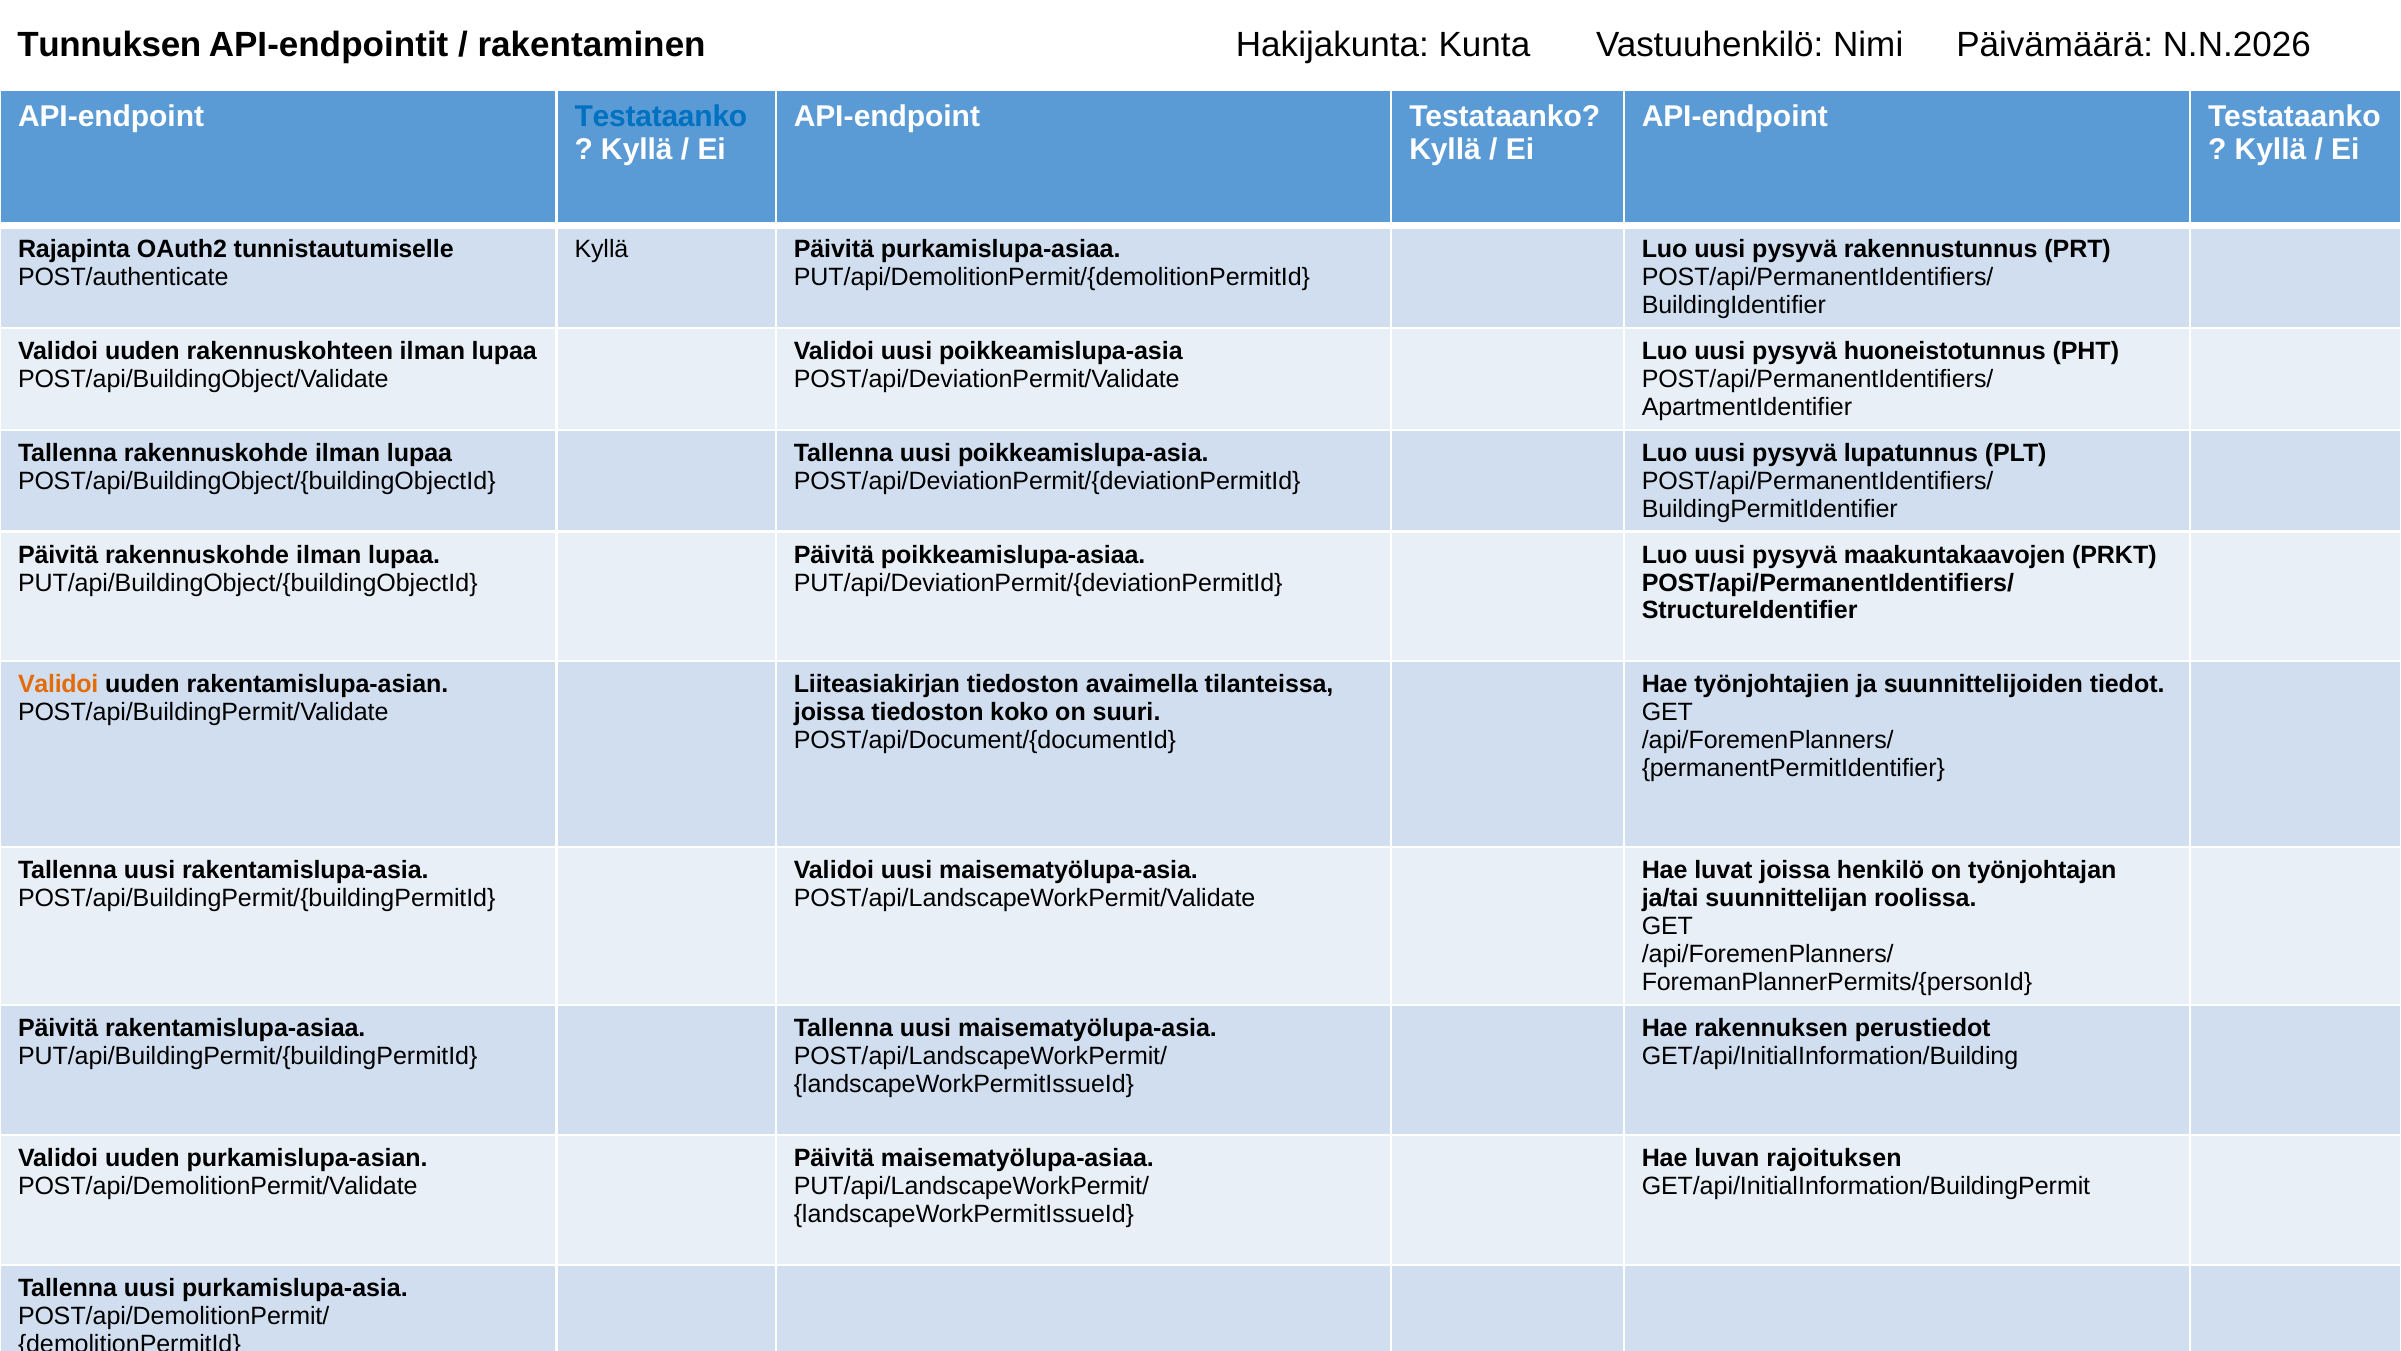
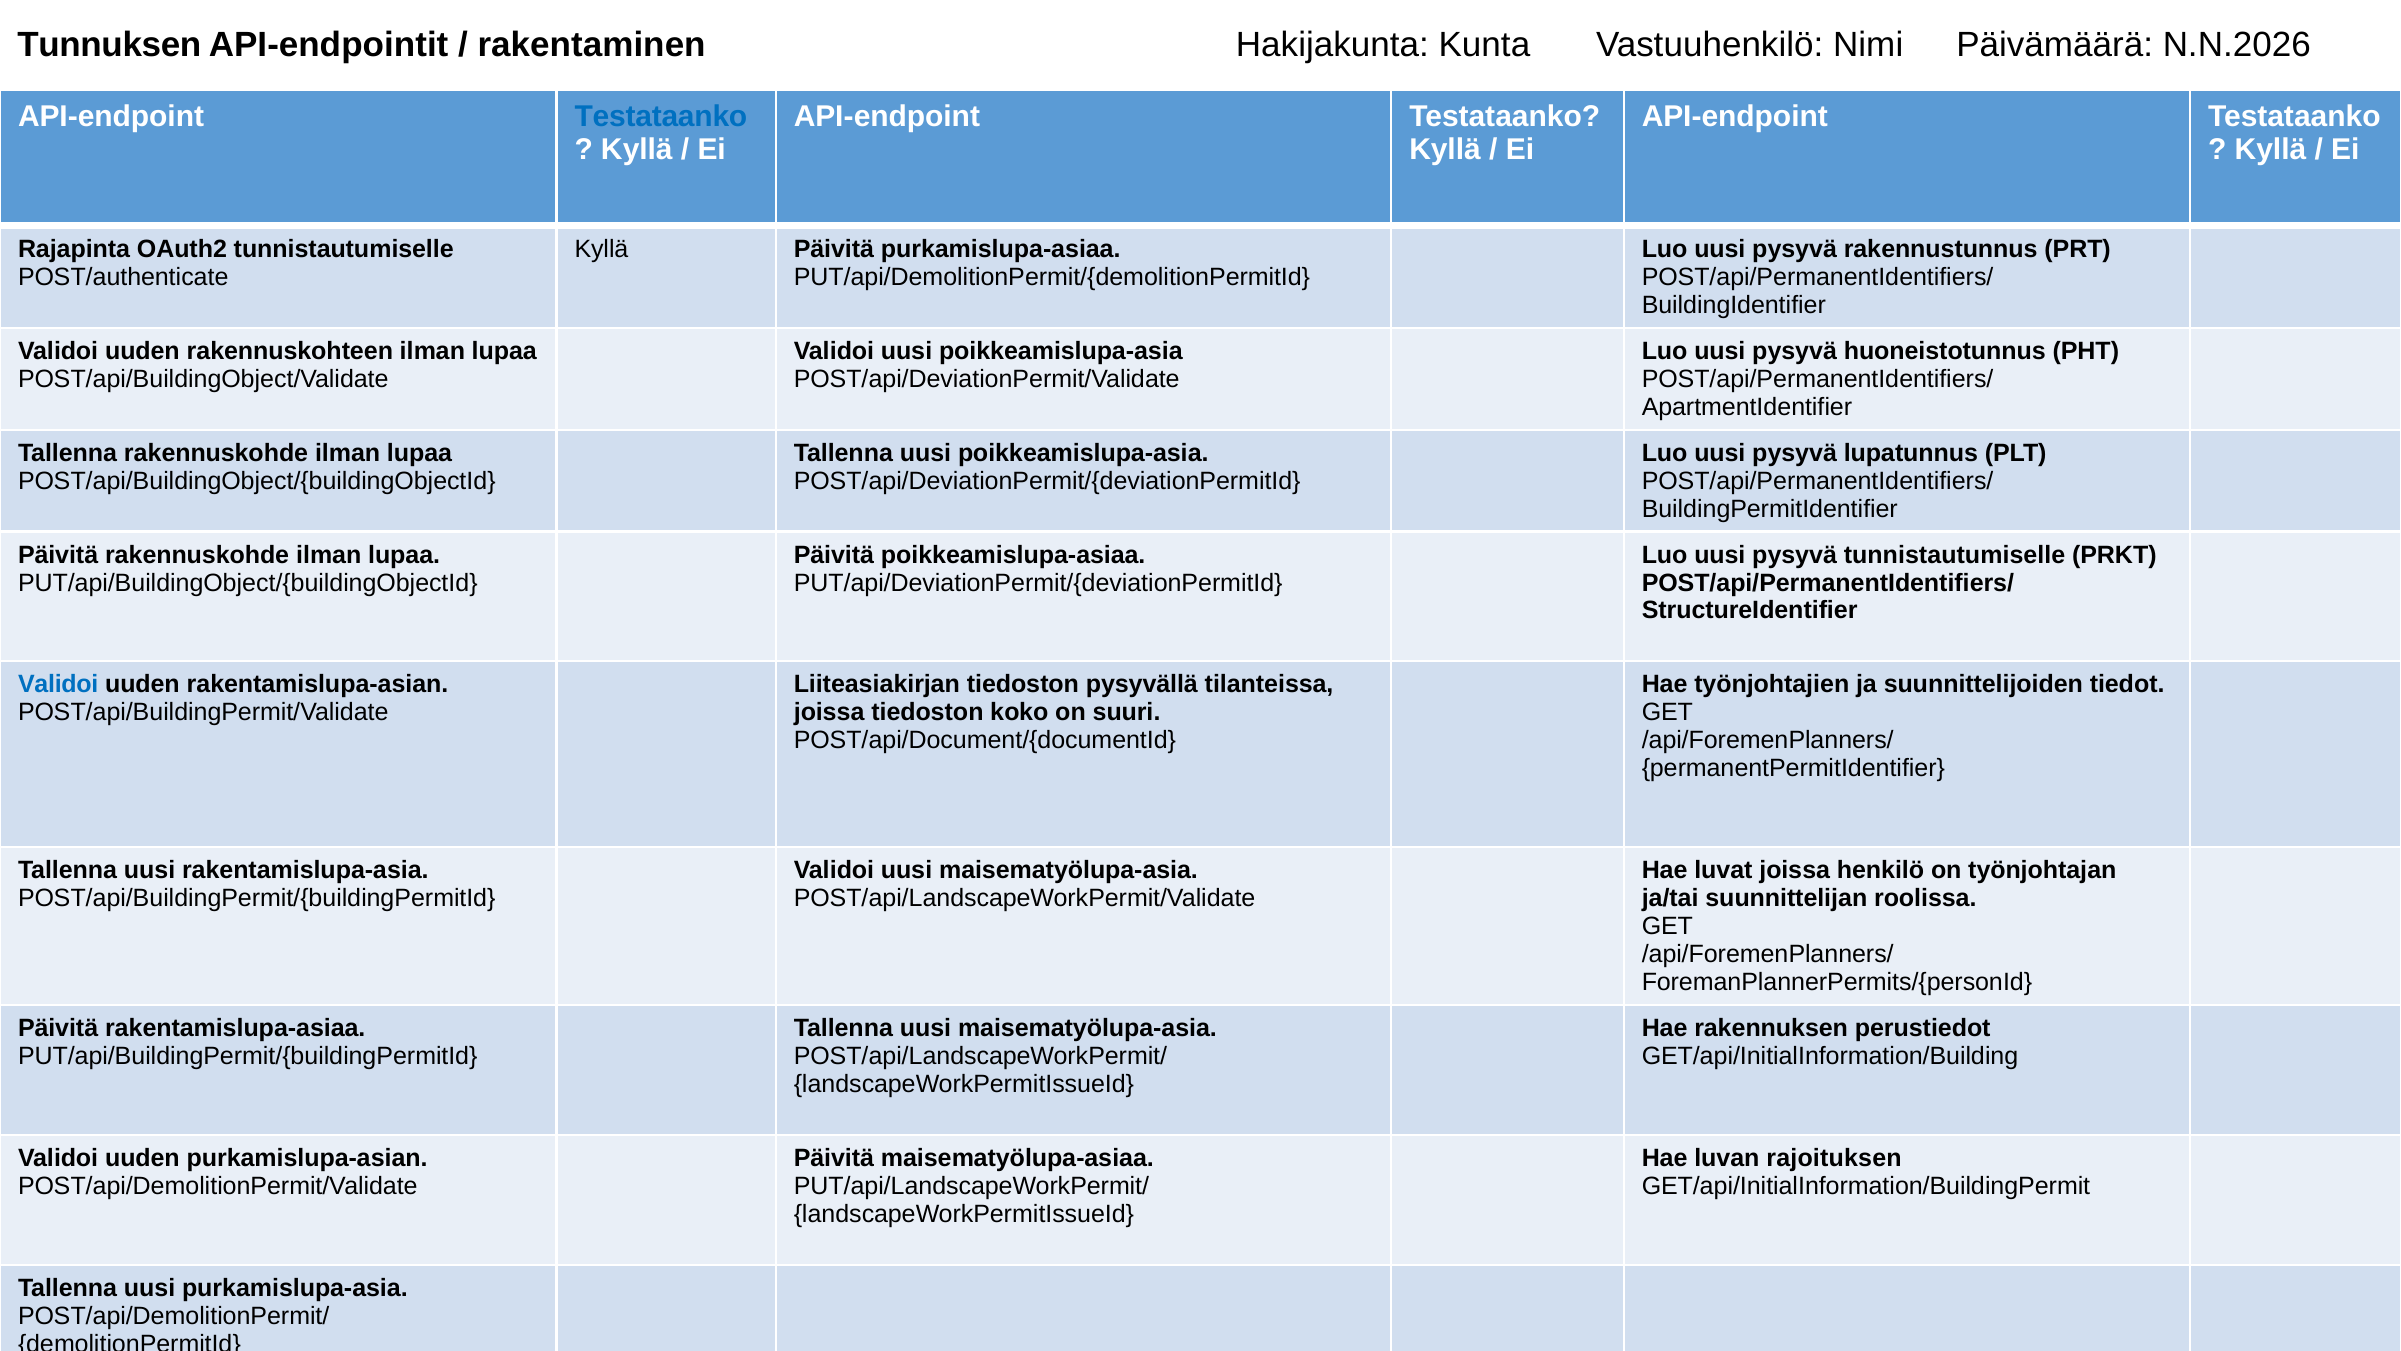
pysyvä maakuntakaavojen: maakuntakaavojen -> tunnistautumiselle
Validoi at (58, 684) colour: orange -> blue
avaimella: avaimella -> pysyvällä
